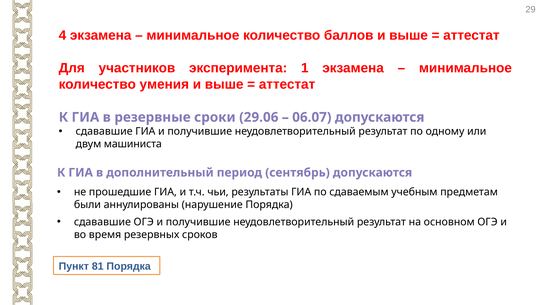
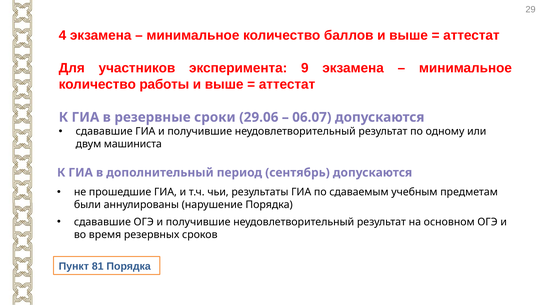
1: 1 -> 9
умения: умения -> работы
